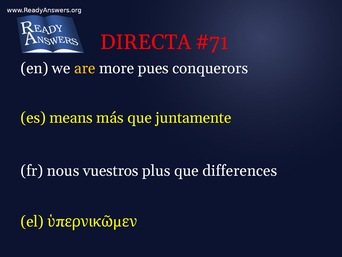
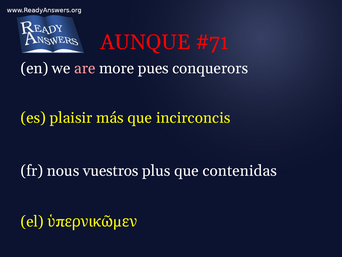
DIRECTA: DIRECTA -> AUNQUE
are colour: yellow -> pink
means: means -> plaisir
juntamente: juntamente -> incirconcis
differences: differences -> contenidas
